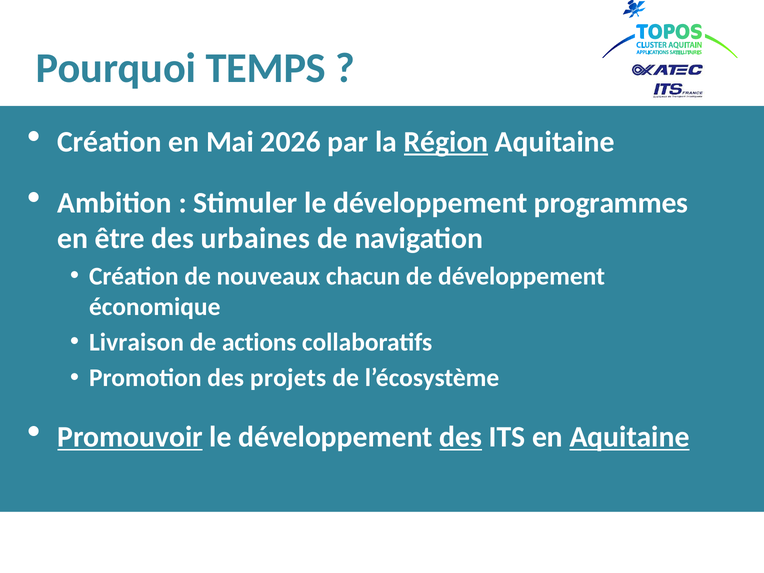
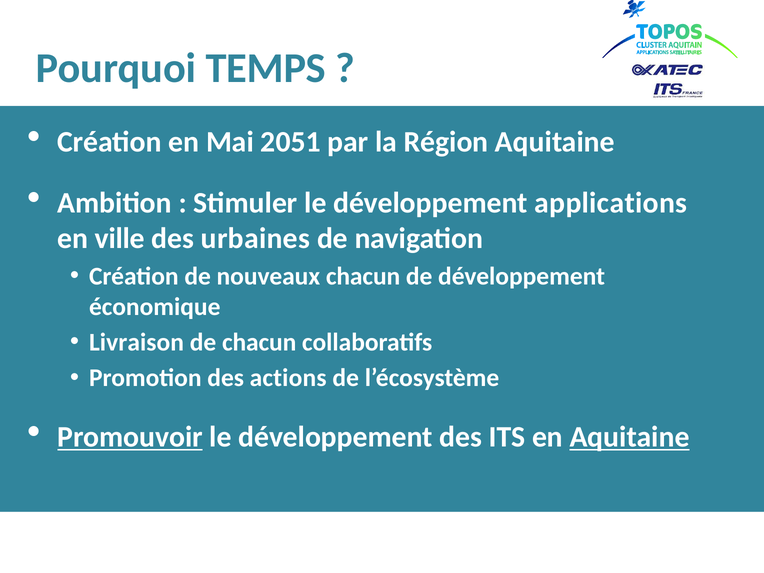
2026: 2026 -> 2051
Région underline: present -> none
programmes: programmes -> applications
être: être -> ville
de actions: actions -> chacun
projets: projets -> actions
des at (461, 437) underline: present -> none
